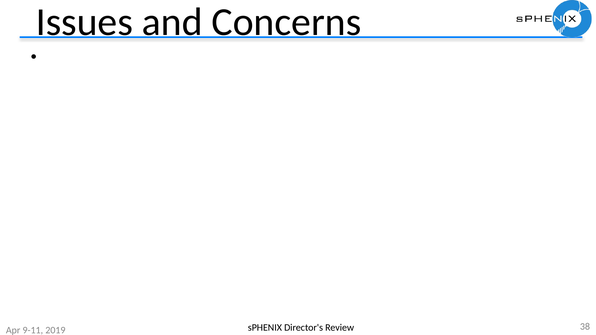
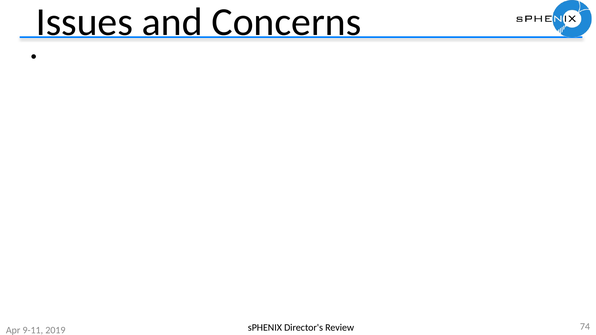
38: 38 -> 74
